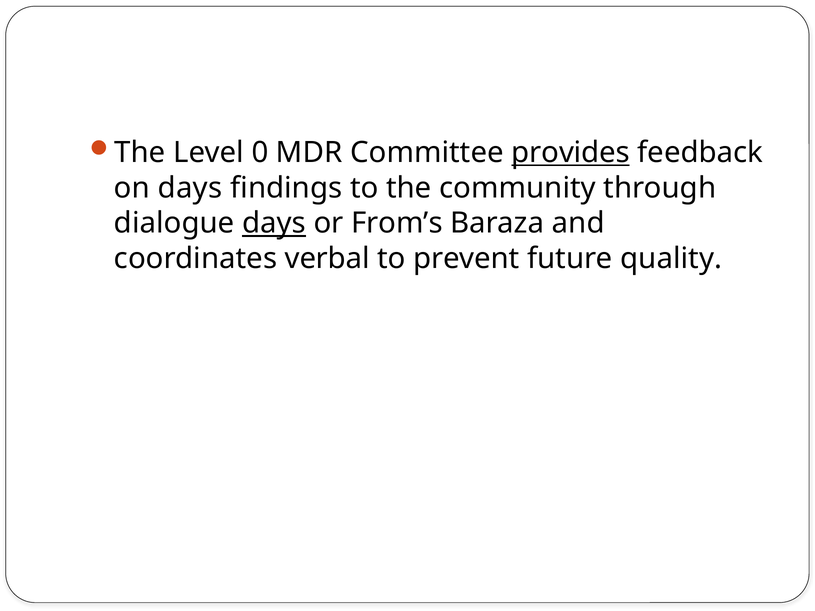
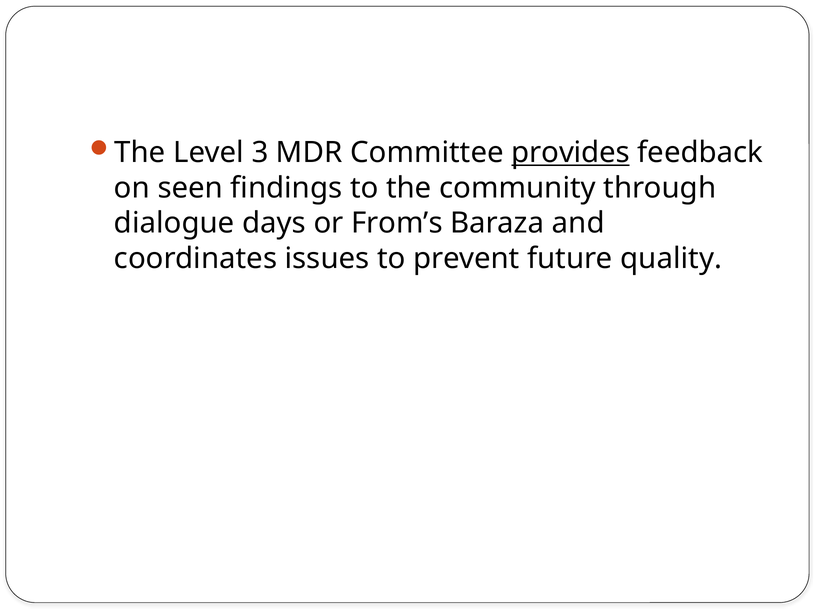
0: 0 -> 3
on days: days -> seen
days at (274, 223) underline: present -> none
verbal: verbal -> issues
